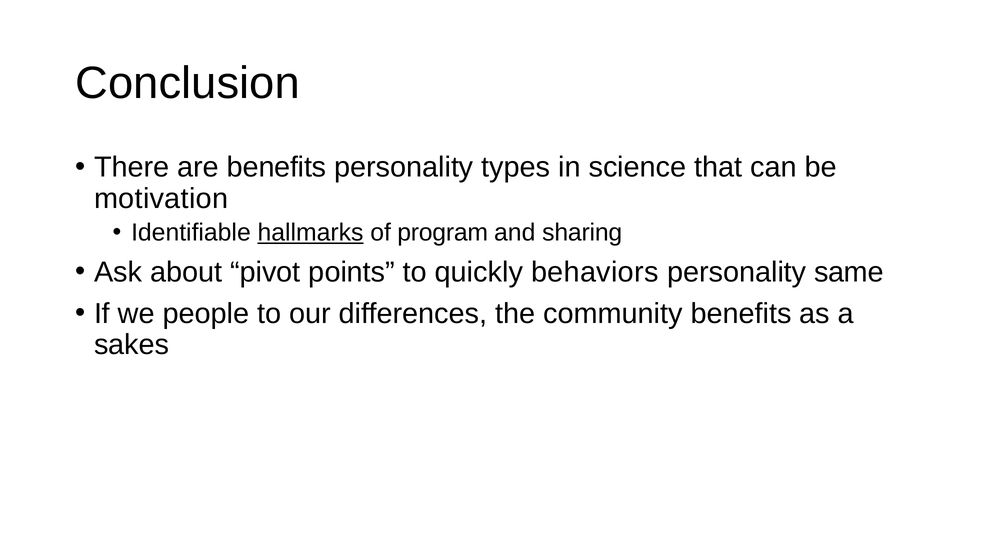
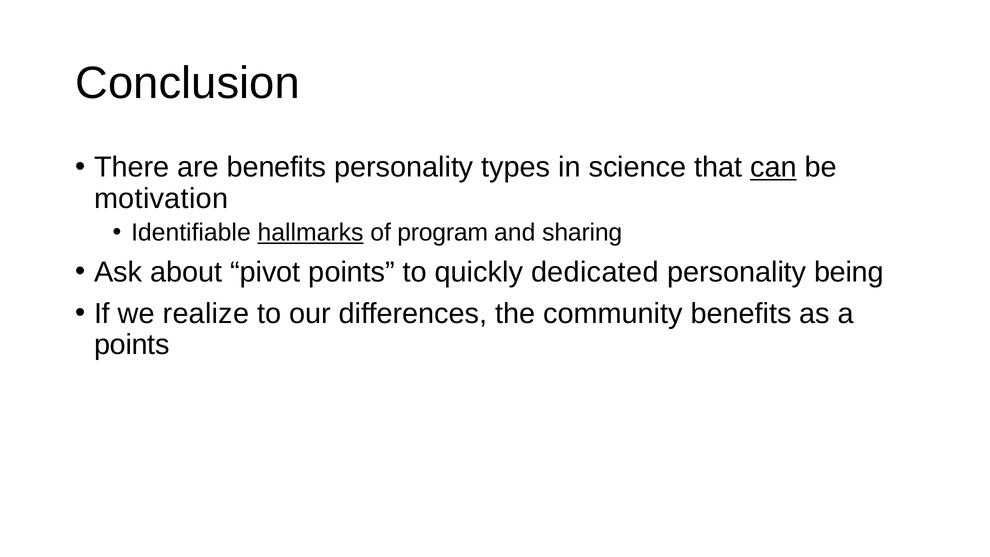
can underline: none -> present
behaviors: behaviors -> dedicated
same: same -> being
people: people -> realize
sakes at (132, 345): sakes -> points
